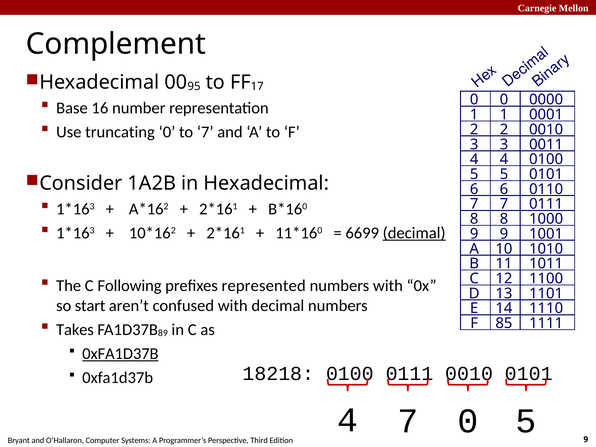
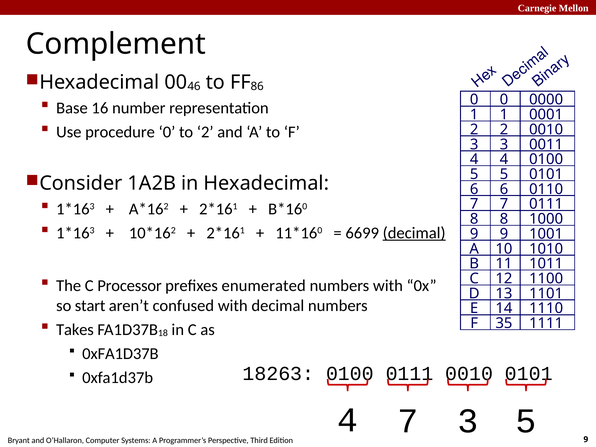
95: 95 -> 46
17: 17 -> 86
truncating: truncating -> procedure
to 7: 7 -> 2
Following: Following -> Processor
represented: represented -> enumerated
85: 85 -> 35
89: 89 -> 18
0xFA1D37B at (120, 354) underline: present -> none
18218: 18218 -> 18263
7 0: 0 -> 3
